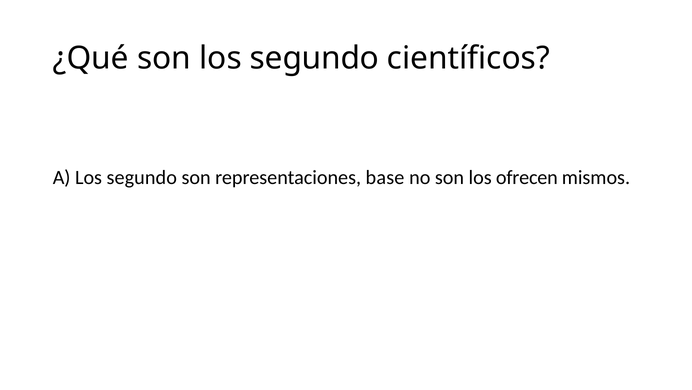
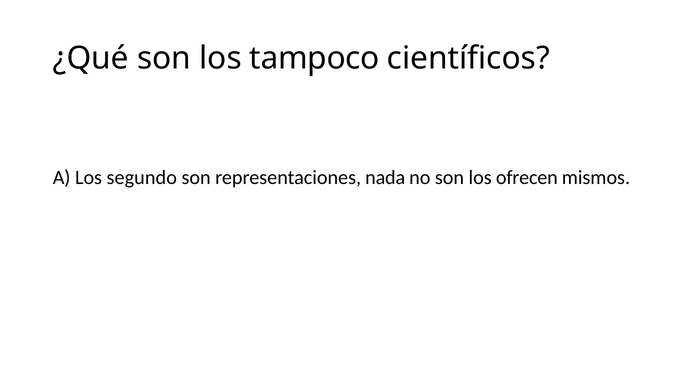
son los segundo: segundo -> tampoco
base: base -> nada
